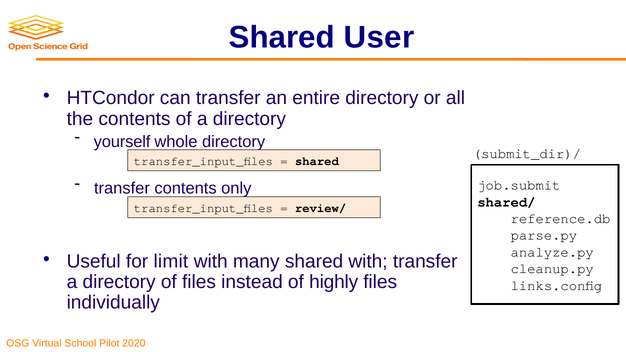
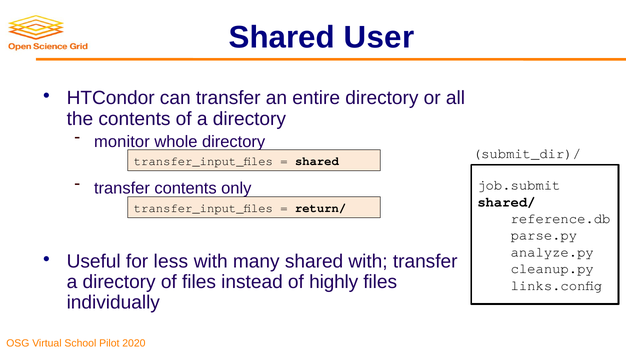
yourself: yourself -> monitor
review/: review/ -> return/
limit: limit -> less
